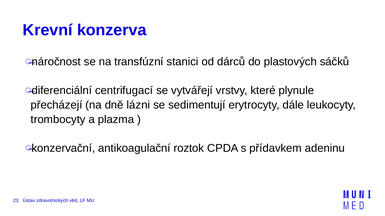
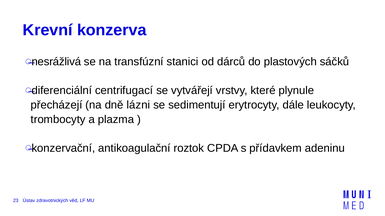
náročnost: náročnost -> nesrážlivá
